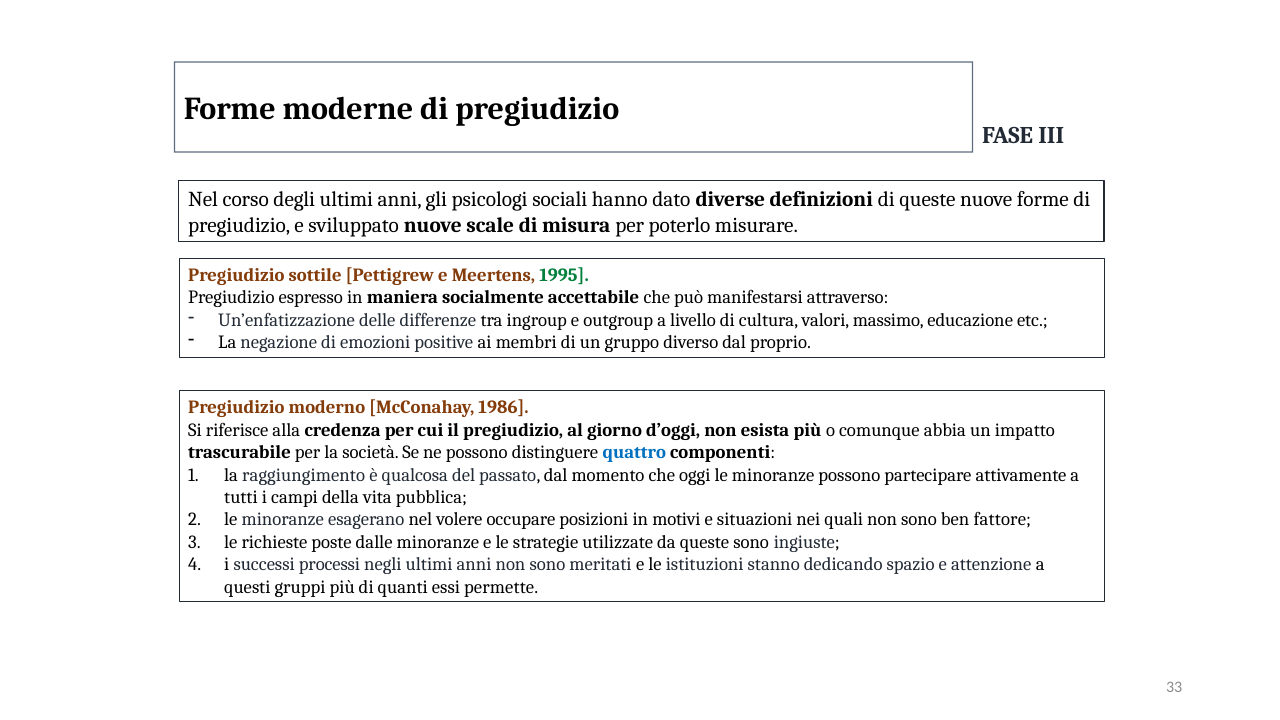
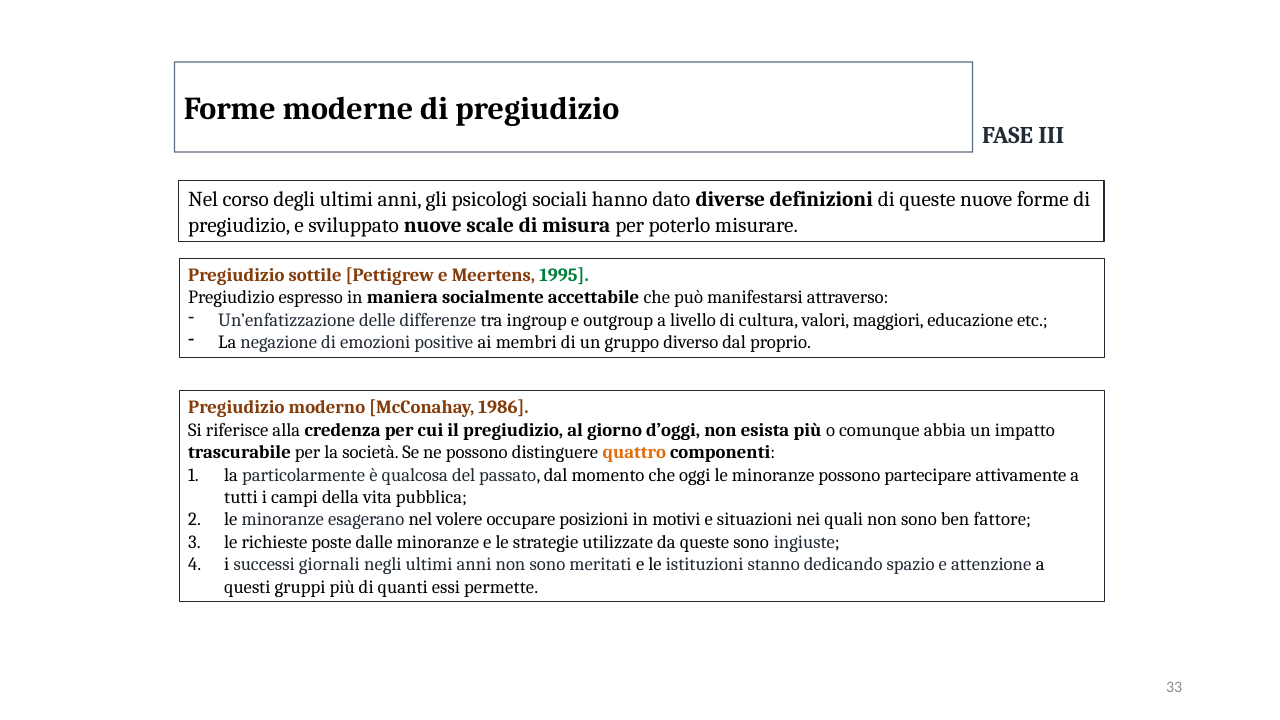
massimo: massimo -> maggiori
quattro colour: blue -> orange
raggiungimento: raggiungimento -> particolarmente
processi: processi -> giornali
